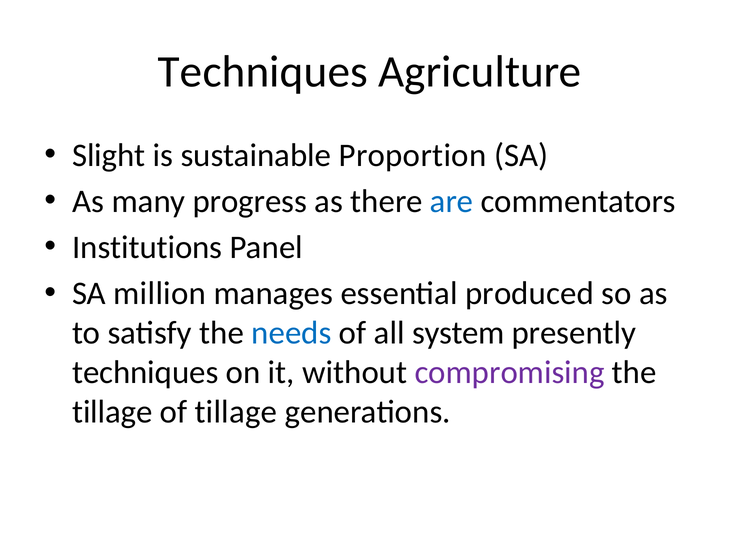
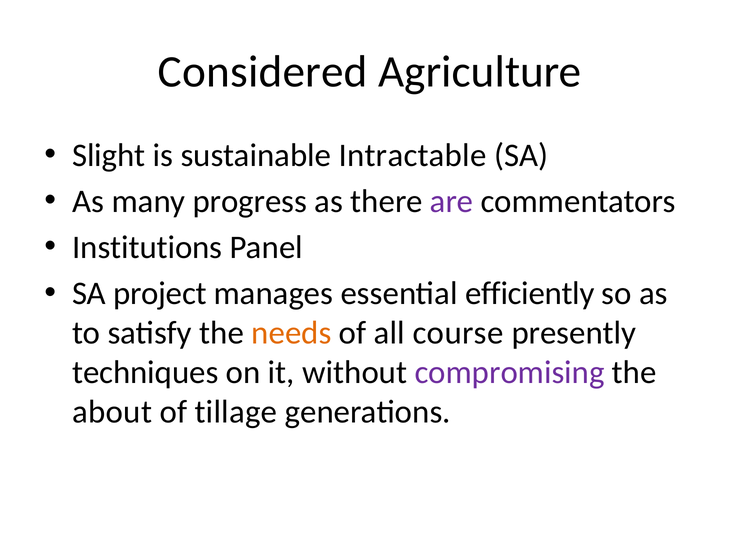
Techniques at (263, 72): Techniques -> Considered
Proportion: Proportion -> Intractable
are colour: blue -> purple
million: million -> project
produced: produced -> efficiently
needs colour: blue -> orange
system: system -> course
tillage at (112, 412): tillage -> about
